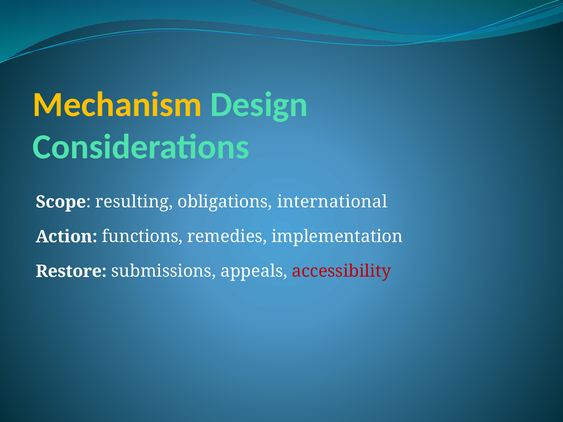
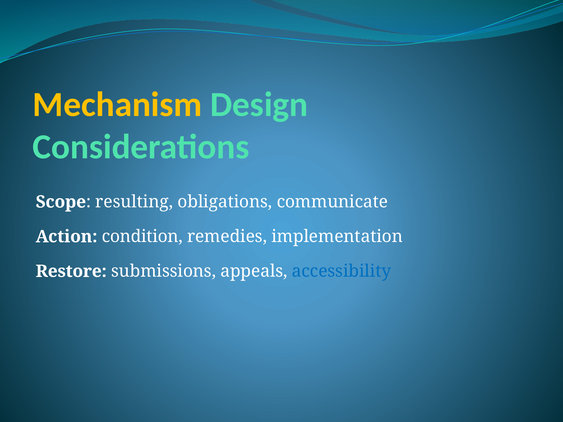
international: international -> communicate
functions: functions -> condition
accessibility colour: red -> blue
